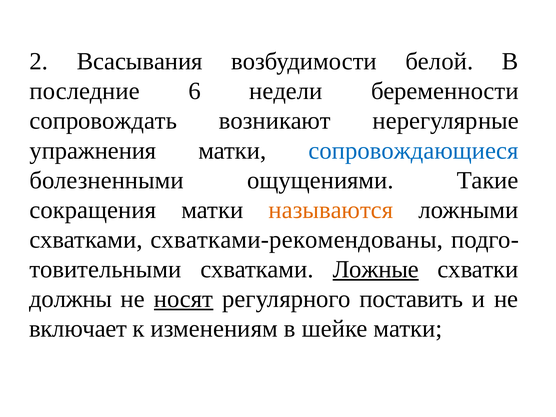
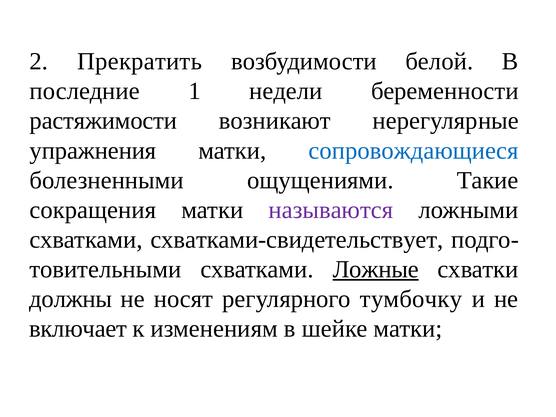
Всасывания: Всасывания -> Прекратить
6: 6 -> 1
сопровождать: сопровождать -> растяжимости
называются colour: orange -> purple
схватками-рекомендованы: схватками-рекомендованы -> схватками-свидетельствует
носят underline: present -> none
поставить: поставить -> тумбочку
